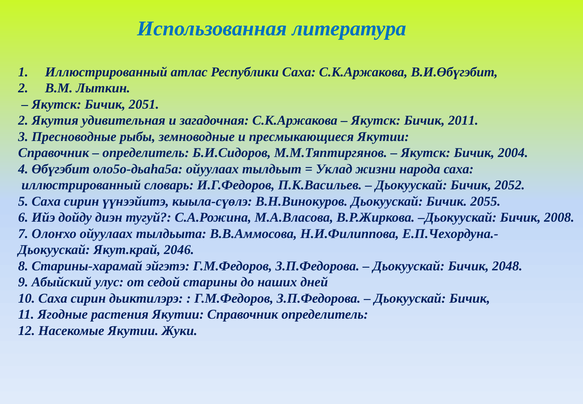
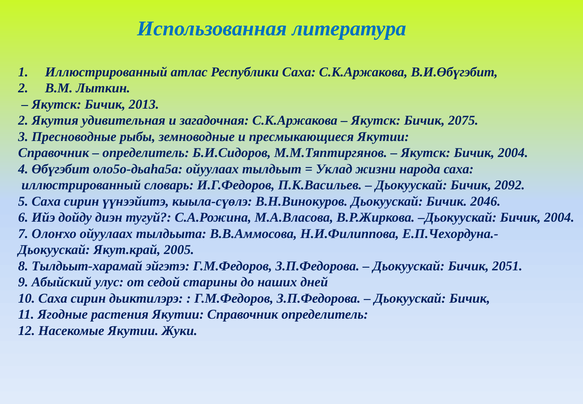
2051: 2051 -> 2013
2011: 2011 -> 2075
2052: 2052 -> 2092
2055: 2055 -> 2046
Дьокуускай Бичик 2008: 2008 -> 2004
2046: 2046 -> 2005
Старины-харамай: Старины-харамай -> Тылдьыт-харамай
2048: 2048 -> 2051
